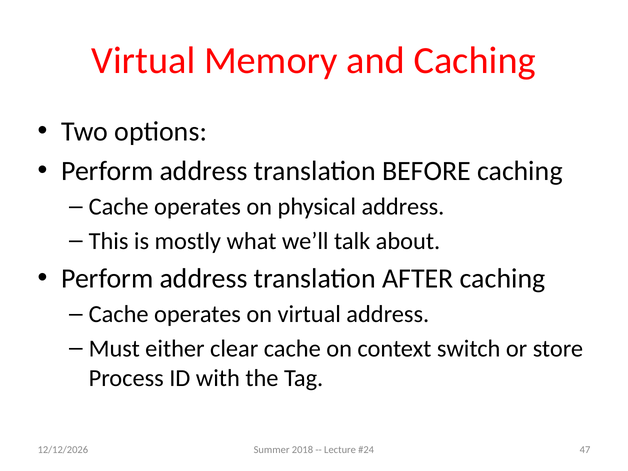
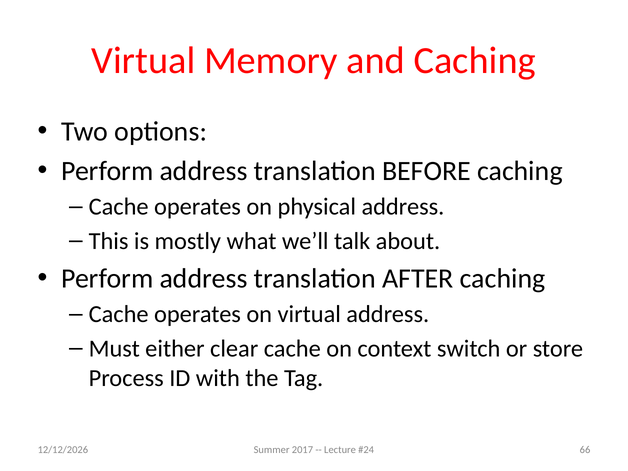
2018: 2018 -> 2017
47: 47 -> 66
